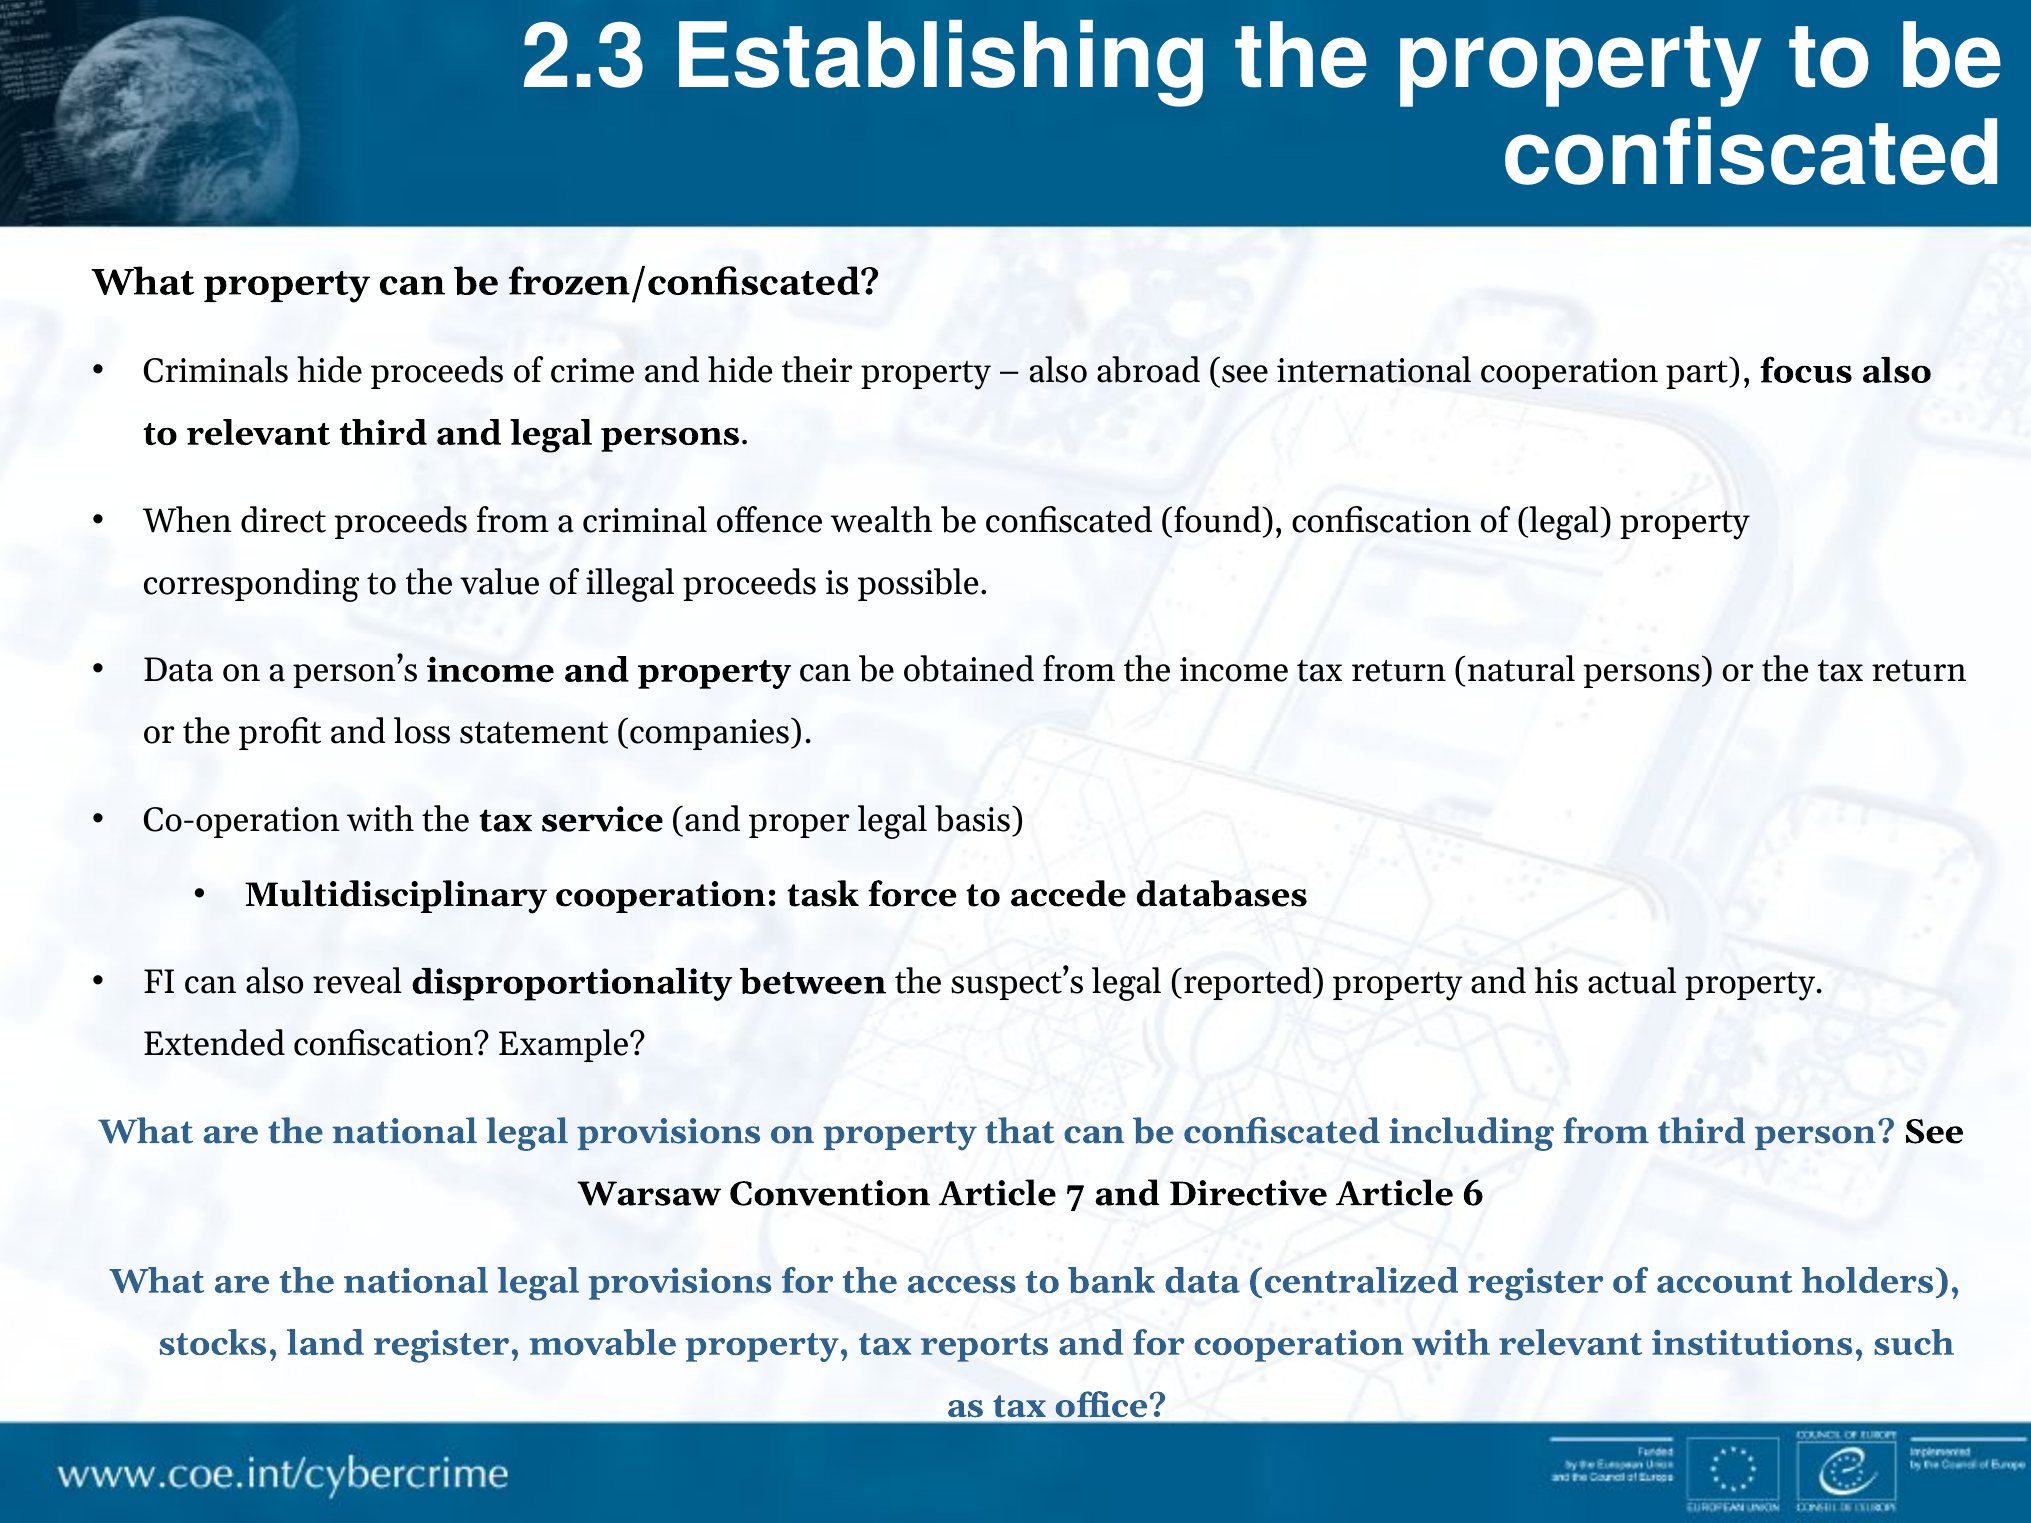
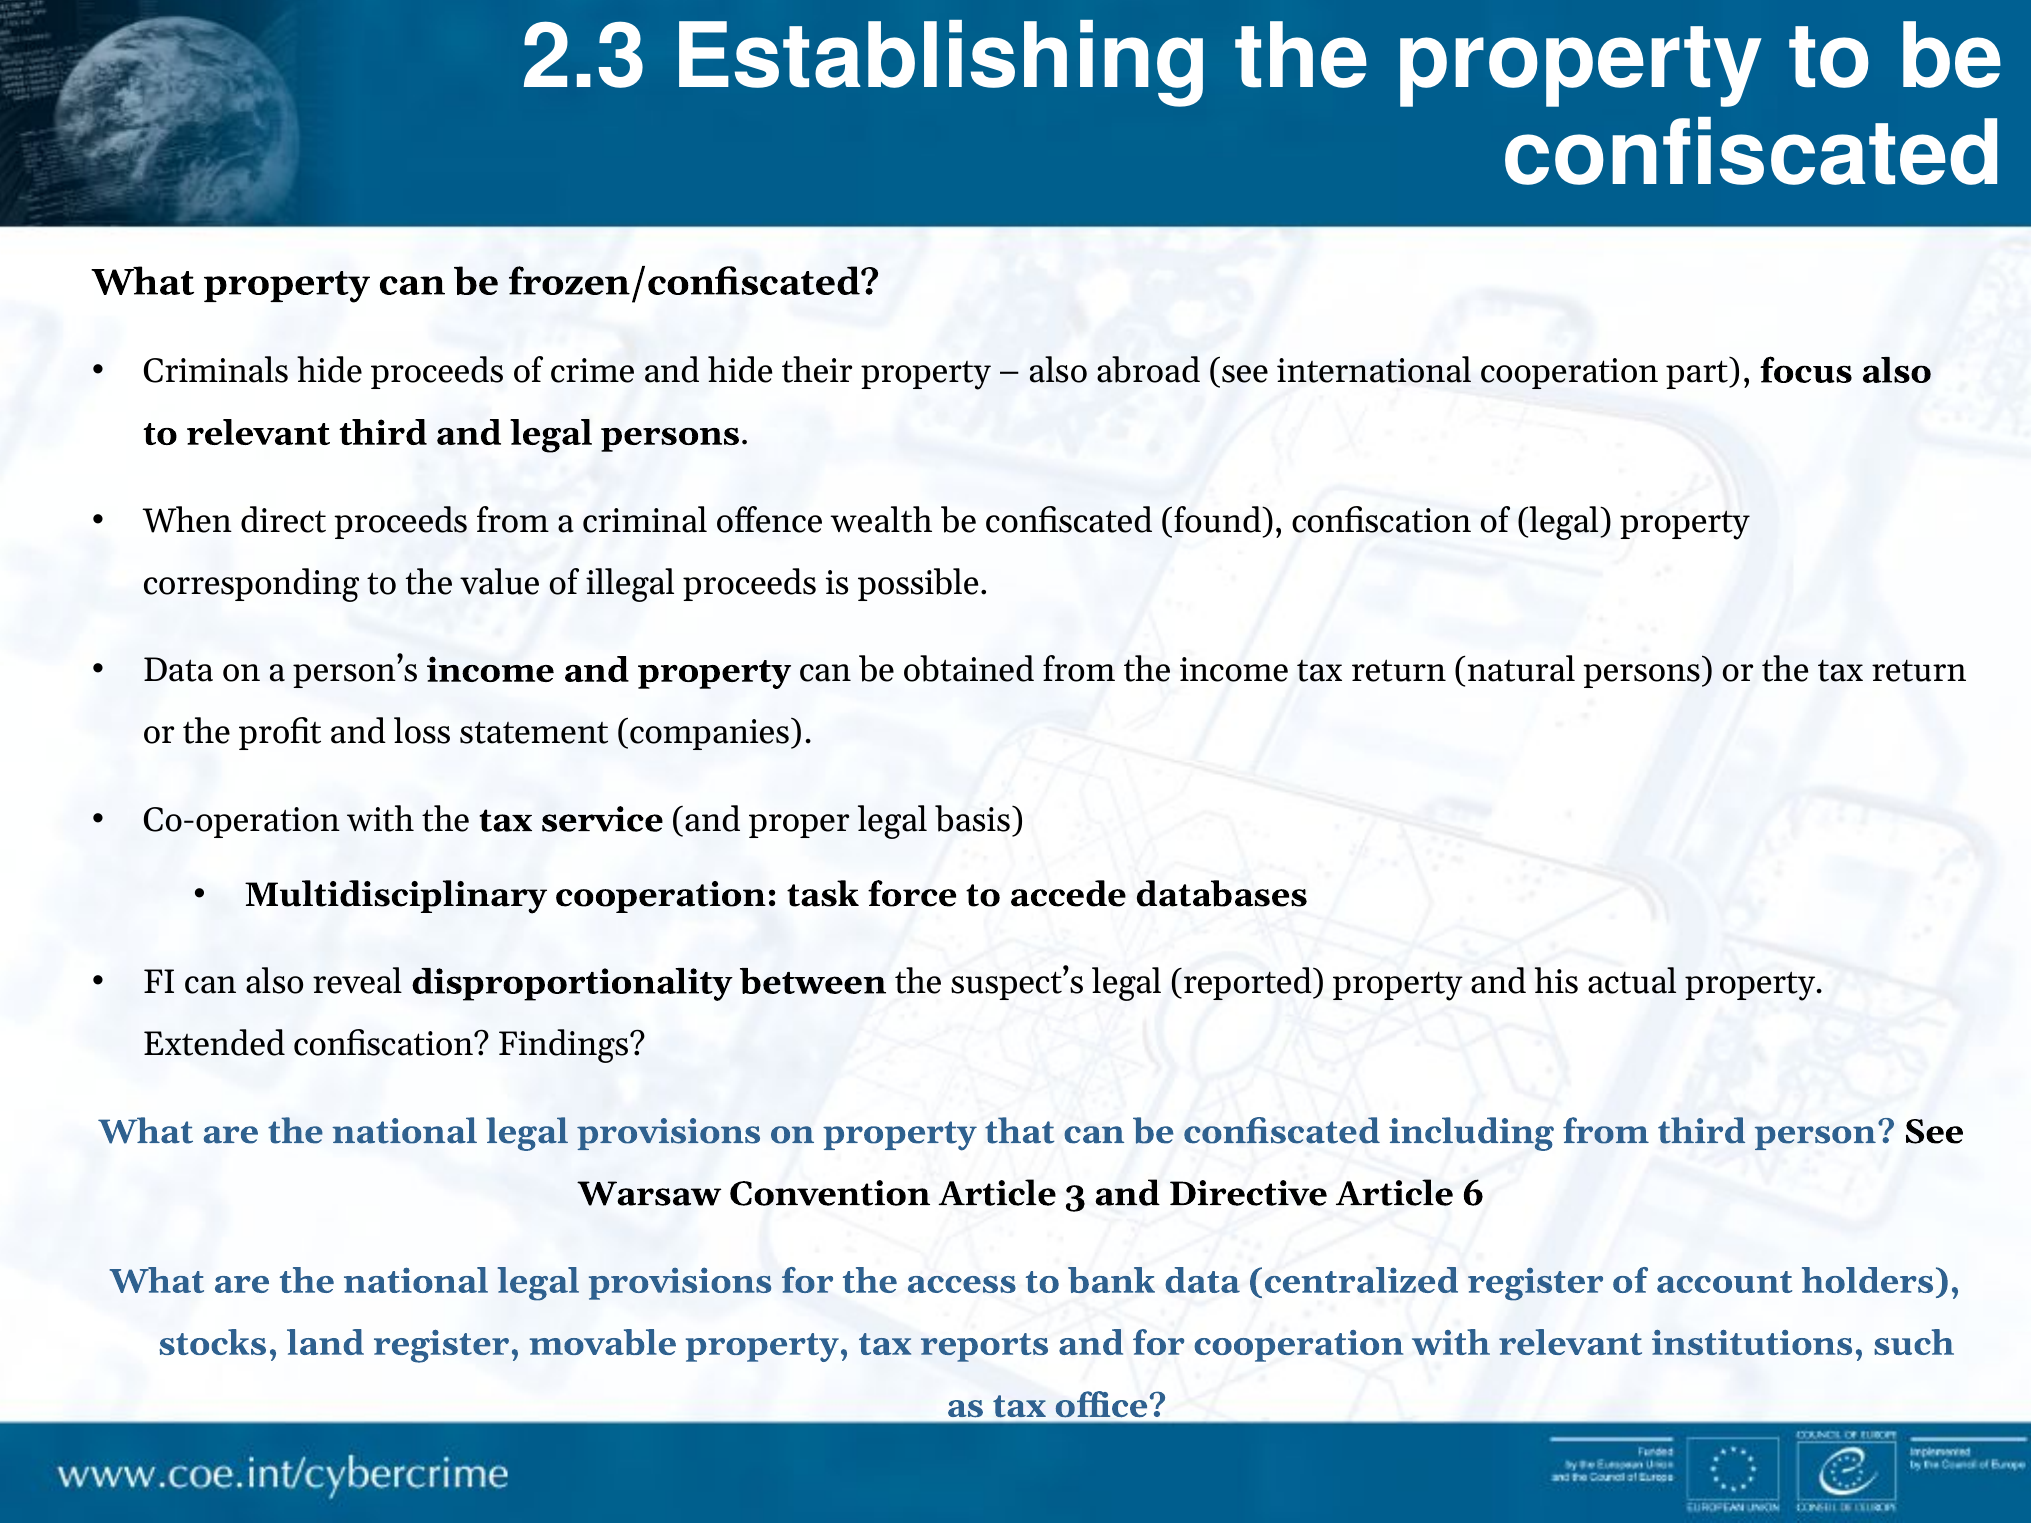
Example: Example -> Findings
7: 7 -> 3
